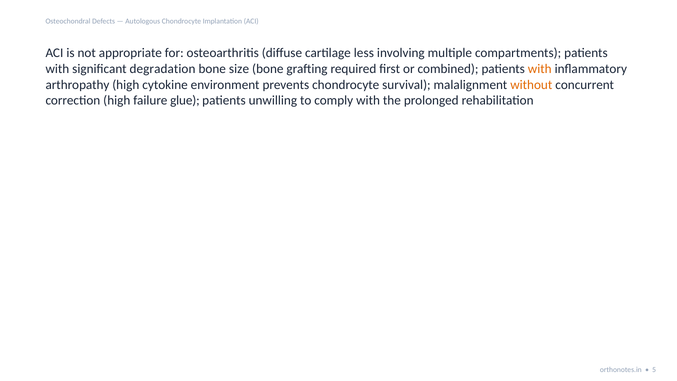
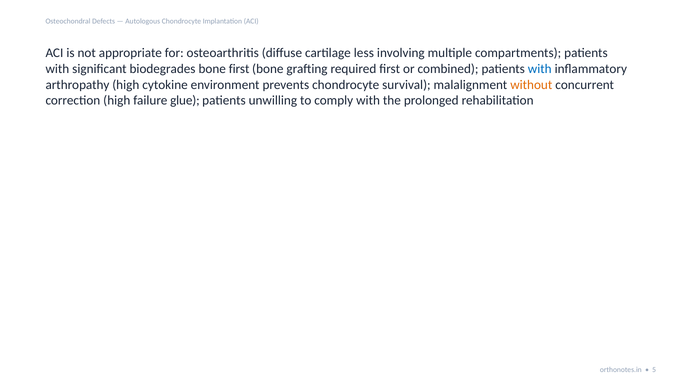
degradation: degradation -> biodegrades
bone size: size -> first
with at (540, 69) colour: orange -> blue
